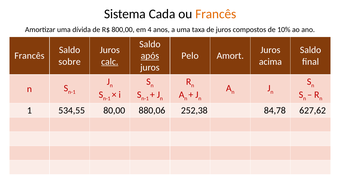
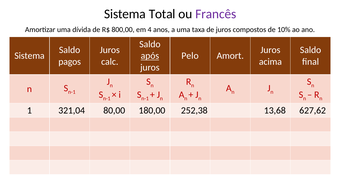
Cada: Cada -> Total
Francês at (216, 14) colour: orange -> purple
Francês at (29, 56): Francês -> Sistema
sobre: sobre -> pagos
calc underline: present -> none
534,55: 534,55 -> 321,04
880,06: 880,06 -> 180,00
84,78: 84,78 -> 13,68
